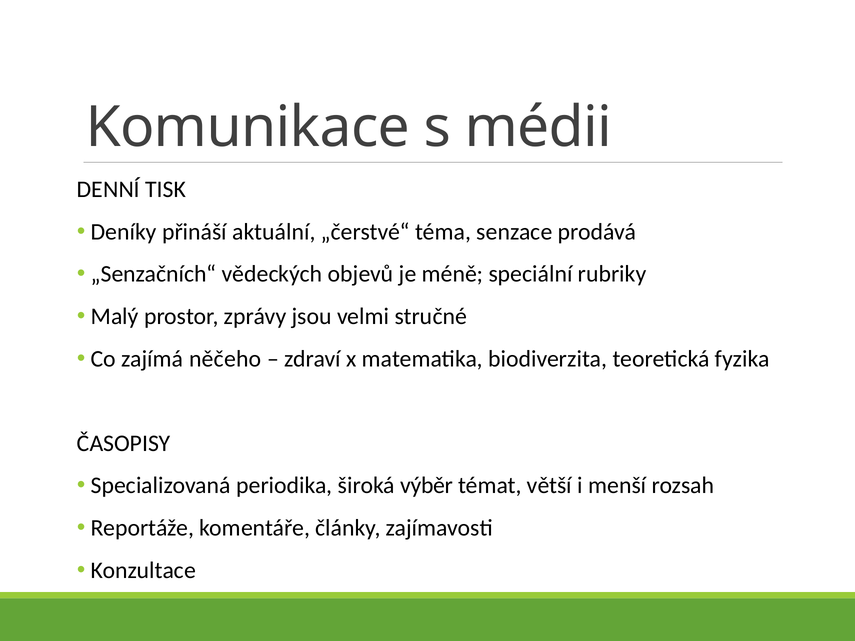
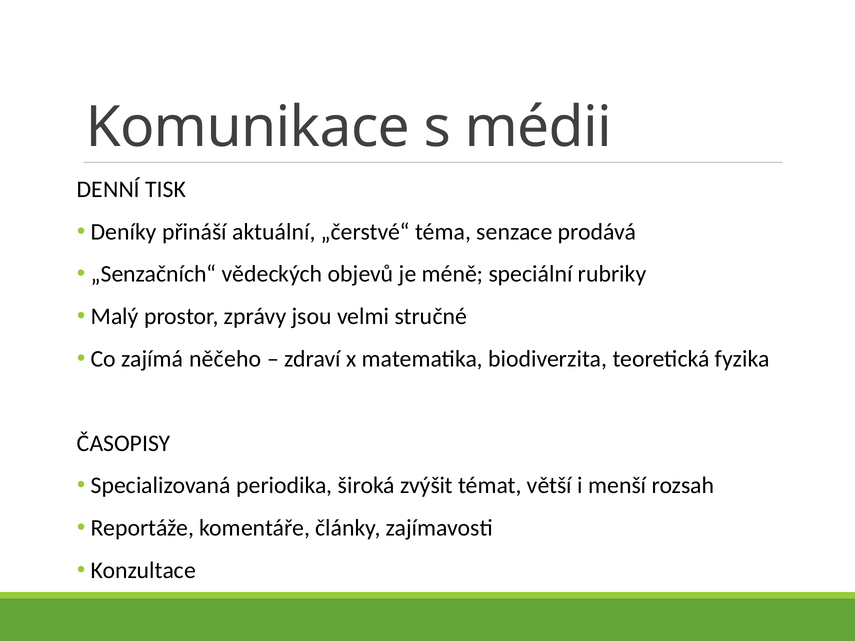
výběr: výběr -> zvýšit
